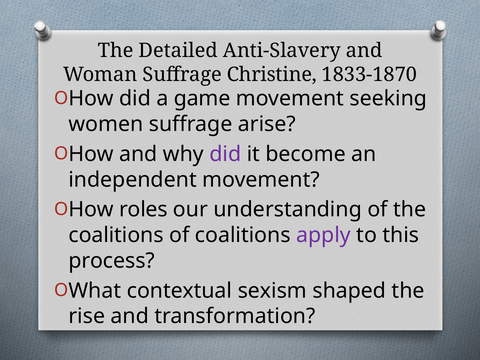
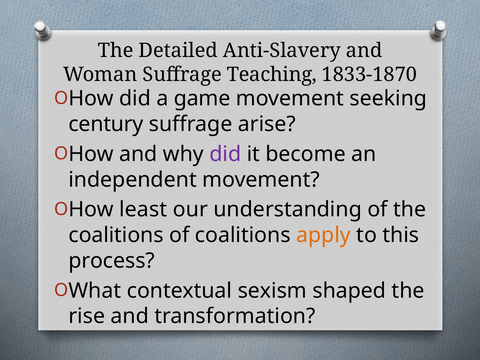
Christine: Christine -> Teaching
women: women -> century
roles: roles -> least
apply colour: purple -> orange
